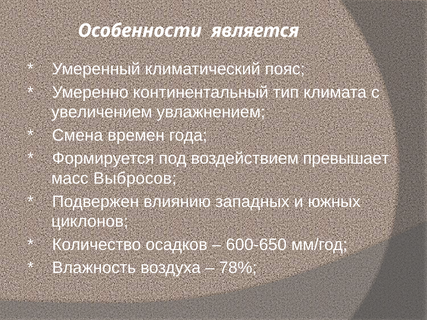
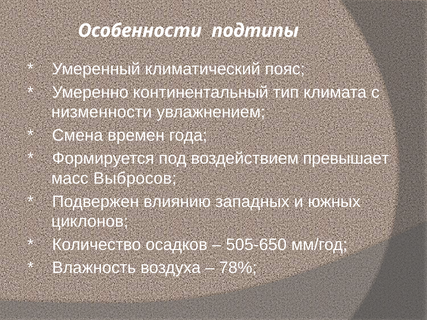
является: является -> подтипы
увеличением: увеличением -> низменности
600-650: 600-650 -> 505-650
